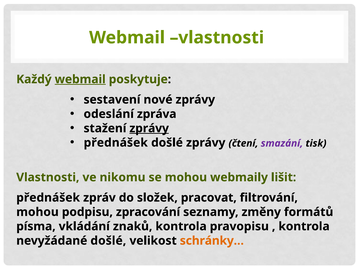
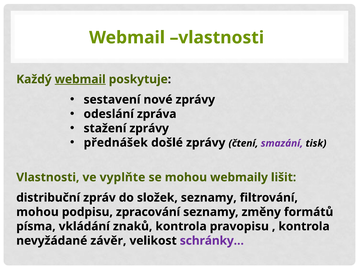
zprávy at (149, 128) underline: present -> none
nikomu: nikomu -> vyplňte
přednášek at (48, 198): přednášek -> distribuční
složek pracovat: pracovat -> seznamy
nevyžádané došlé: došlé -> závěr
schránky… colour: orange -> purple
